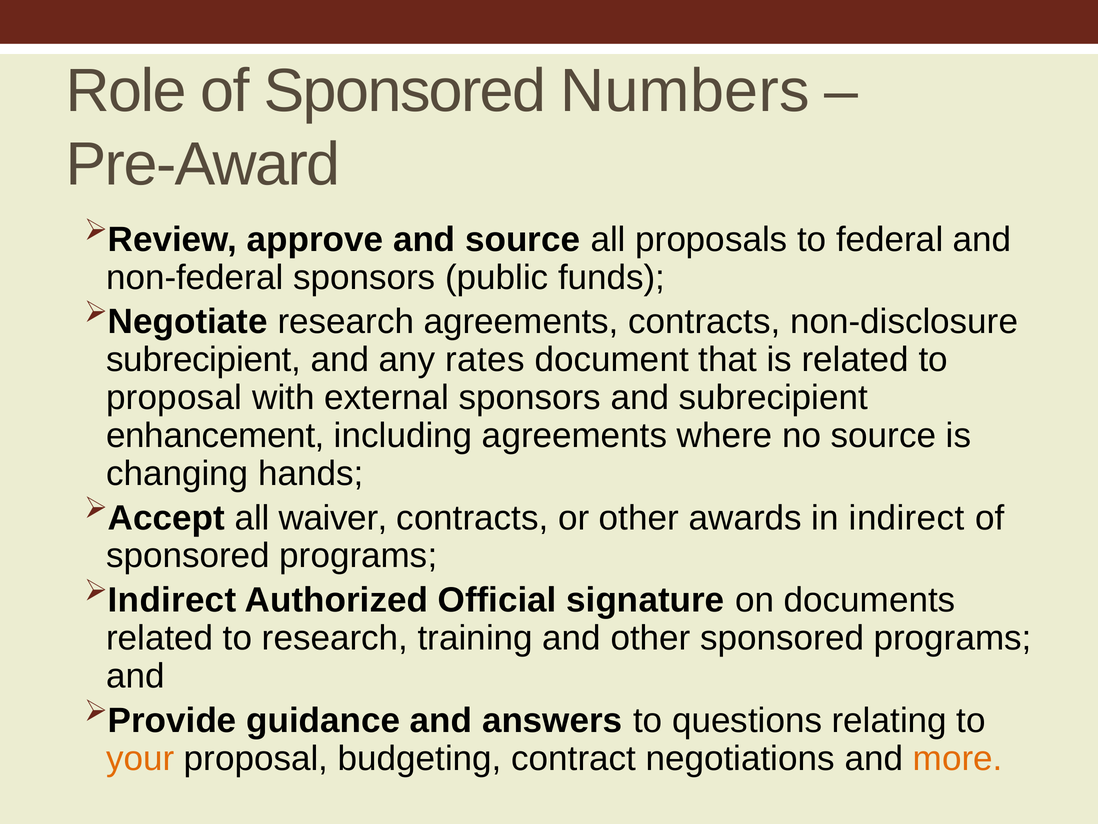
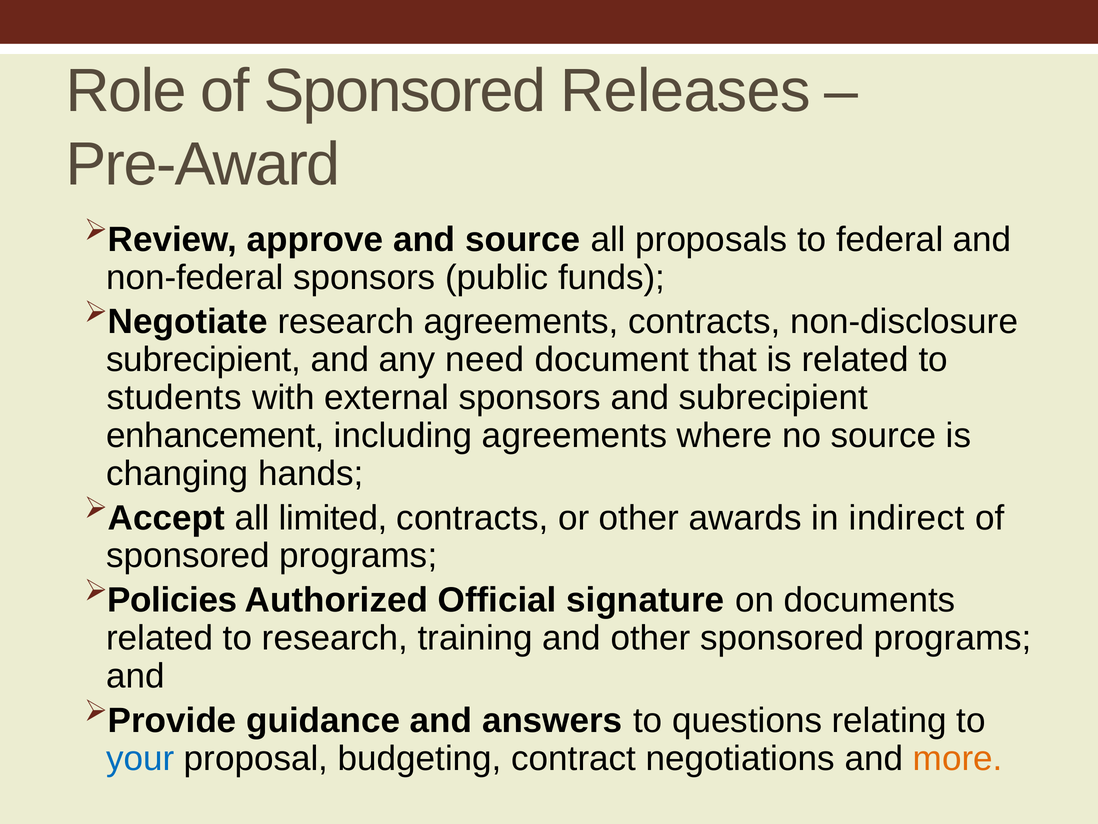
Numbers: Numbers -> Releases
rates: rates -> need
proposal at (174, 397): proposal -> students
waiver: waiver -> limited
Indirect at (172, 600): Indirect -> Policies
your colour: orange -> blue
